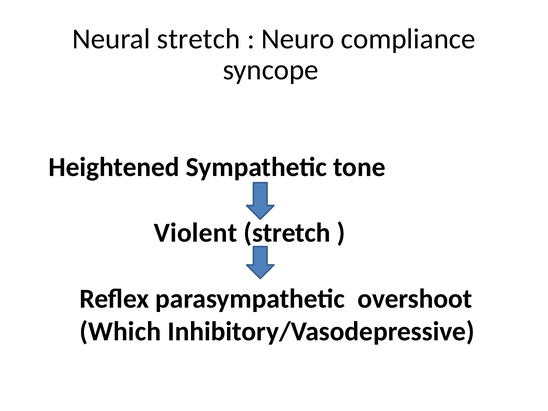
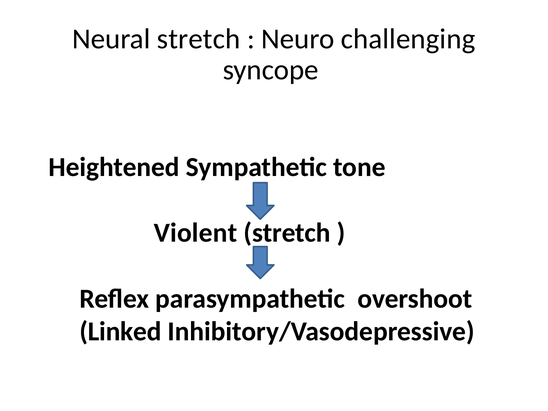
compliance: compliance -> challenging
Which: Which -> Linked
